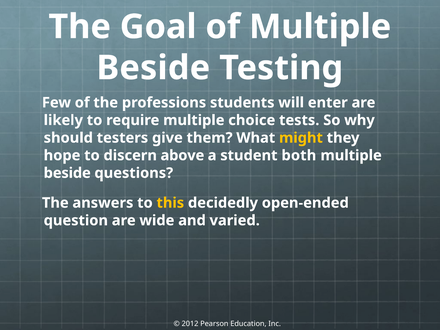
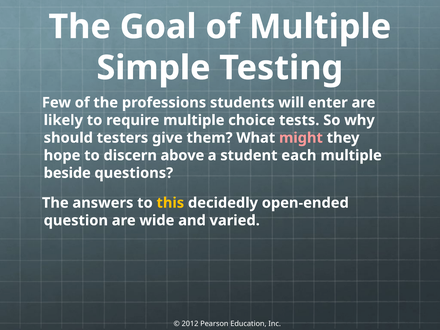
Beside at (153, 68): Beside -> Simple
might colour: yellow -> pink
both: both -> each
